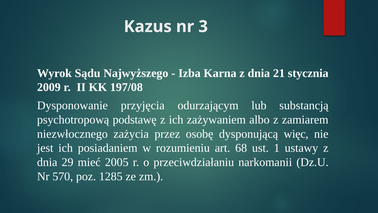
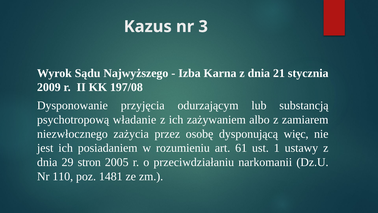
podstawę: podstawę -> władanie
68: 68 -> 61
mieć: mieć -> stron
570: 570 -> 110
1285: 1285 -> 1481
